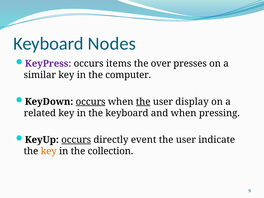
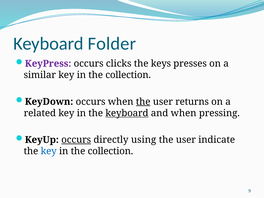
Nodes: Nodes -> Folder
items: items -> clicks
over: over -> keys
computer at (128, 75): computer -> collection
occurs at (91, 102) underline: present -> none
display: display -> returns
keyboard at (127, 113) underline: none -> present
event: event -> using
key at (49, 151) colour: orange -> blue
